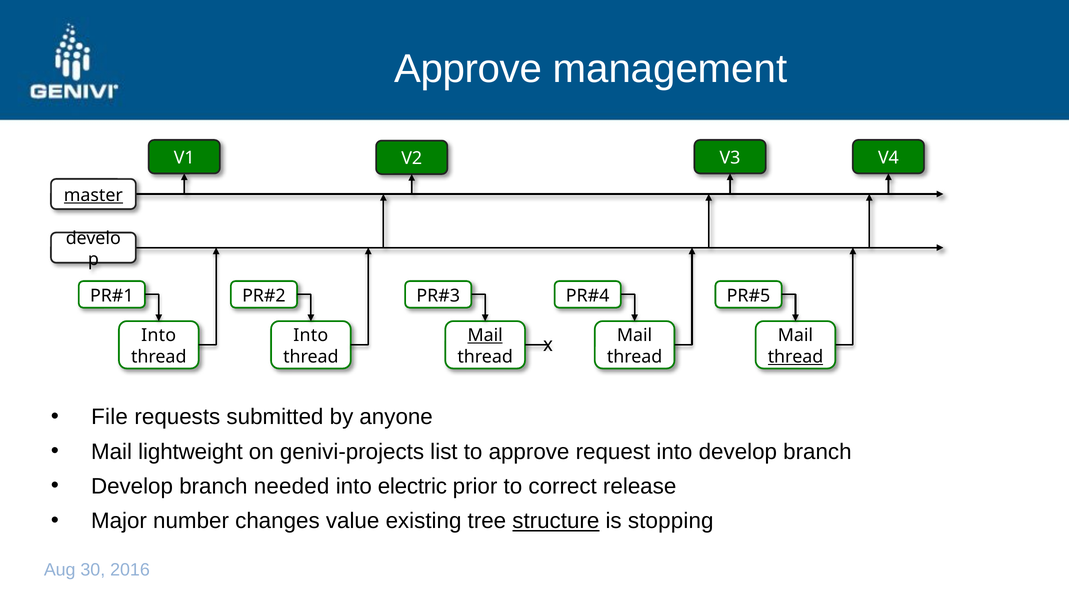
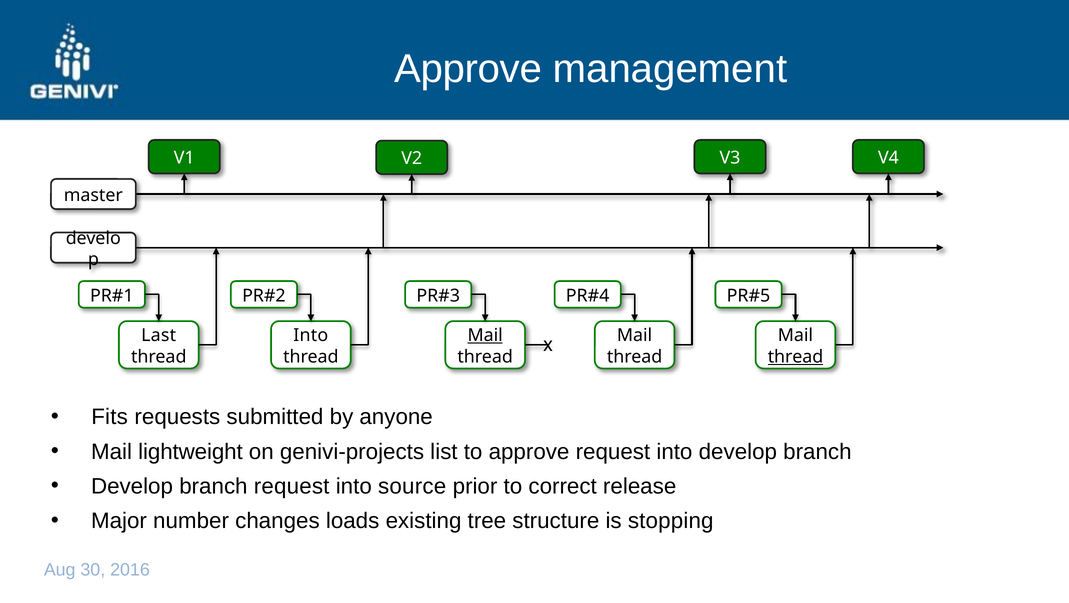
master underline: present -> none
Into at (159, 335): Into -> Last
File: File -> Fits
branch needed: needed -> request
electric: electric -> source
value: value -> loads
structure underline: present -> none
